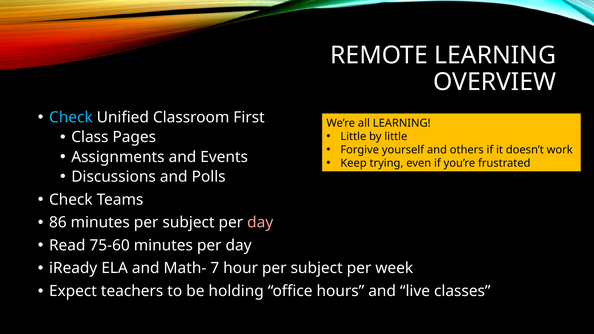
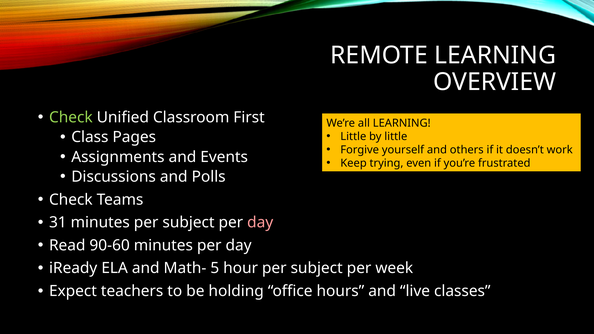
Check at (71, 117) colour: light blue -> light green
86: 86 -> 31
75-60: 75-60 -> 90-60
7: 7 -> 5
